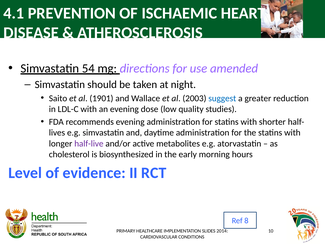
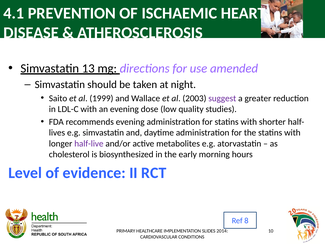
54: 54 -> 13
1901: 1901 -> 1999
suggest colour: blue -> purple
